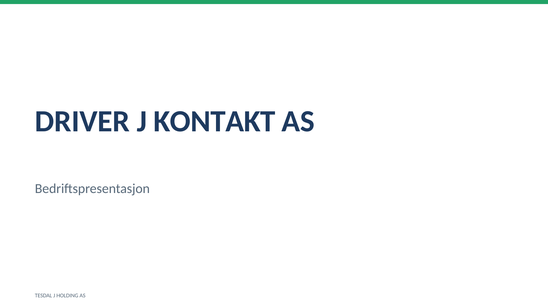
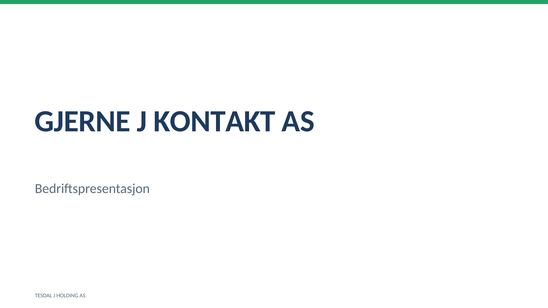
DRIVER: DRIVER -> GJERNE
